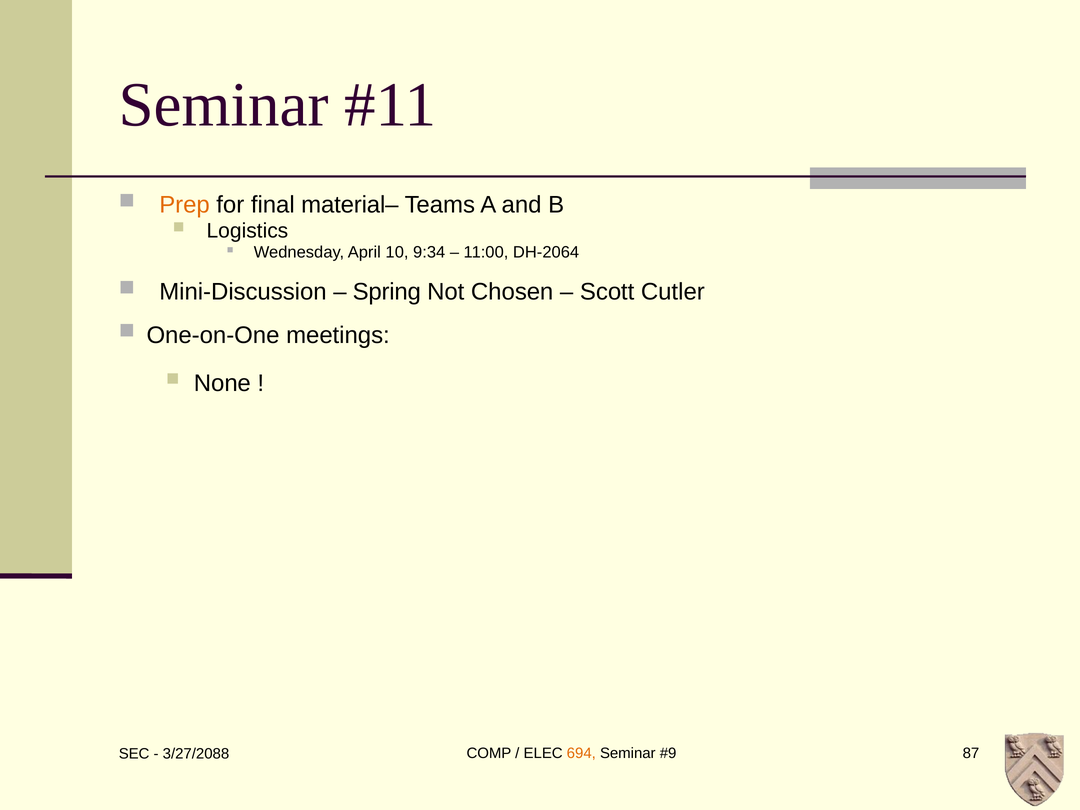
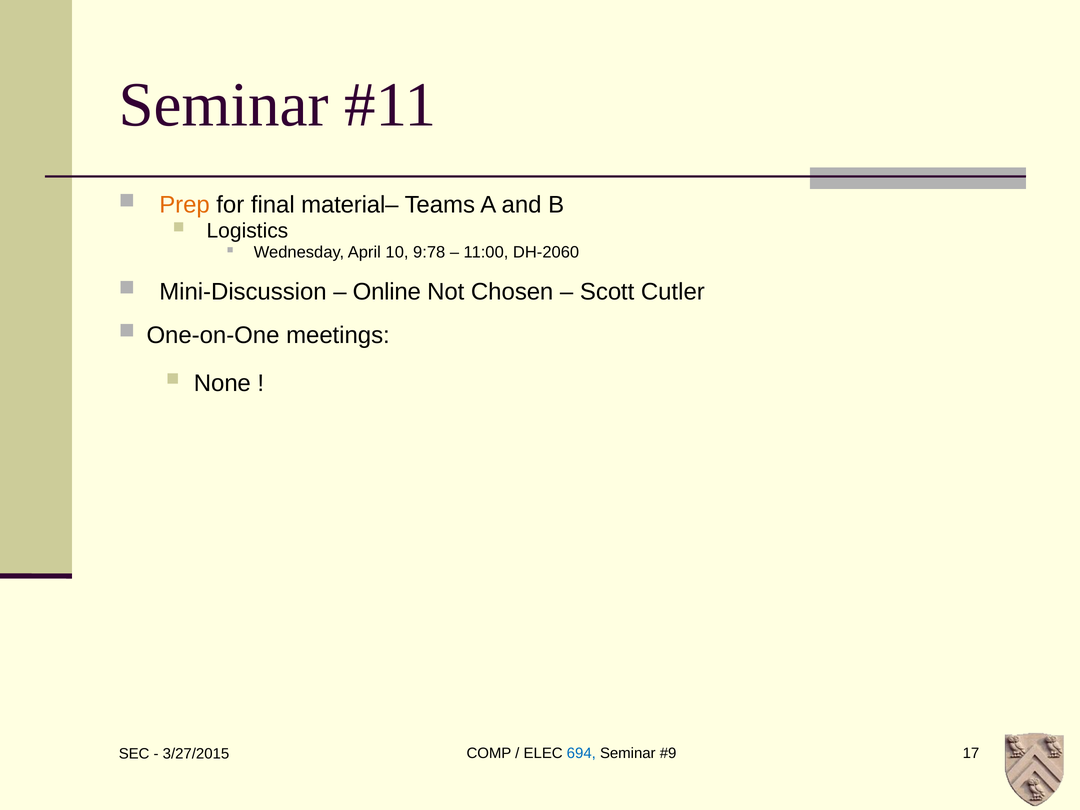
9:34: 9:34 -> 9:78
DH-2064: DH-2064 -> DH-2060
Spring: Spring -> Online
3/27/2088: 3/27/2088 -> 3/27/2015
694 colour: orange -> blue
87: 87 -> 17
